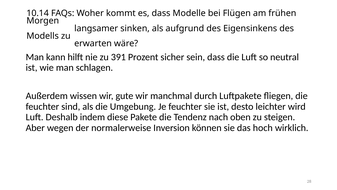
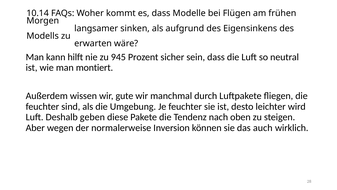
391: 391 -> 945
schlagen: schlagen -> montiert
indem: indem -> geben
hoch: hoch -> auch
